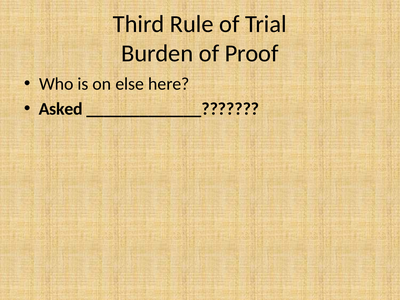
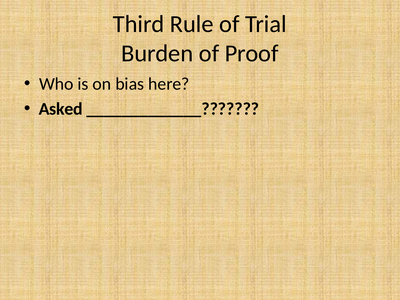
else: else -> bias
